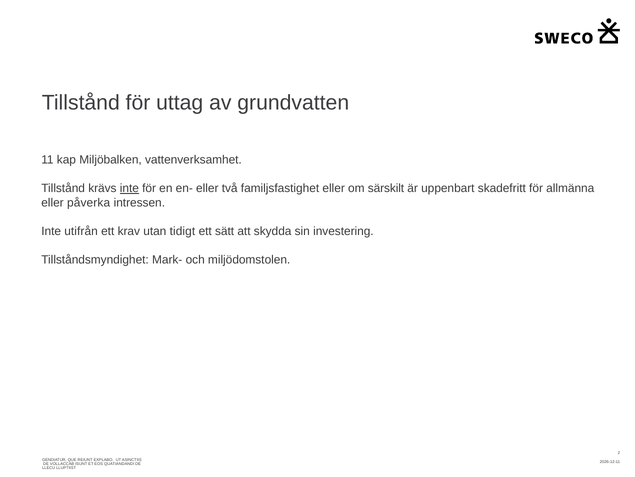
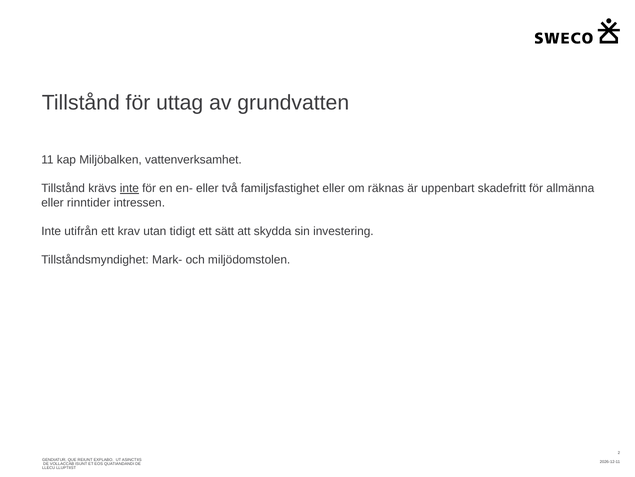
särskilt: särskilt -> räknas
påverka: påverka -> rinntider
